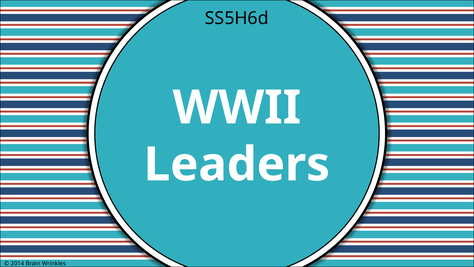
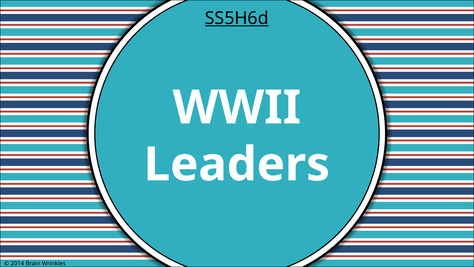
SS5H6d underline: none -> present
